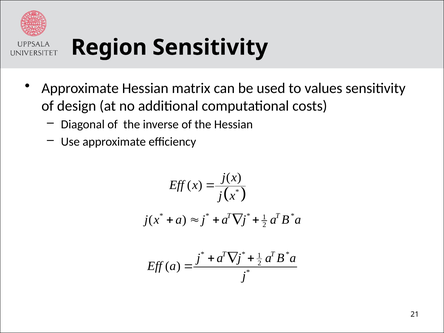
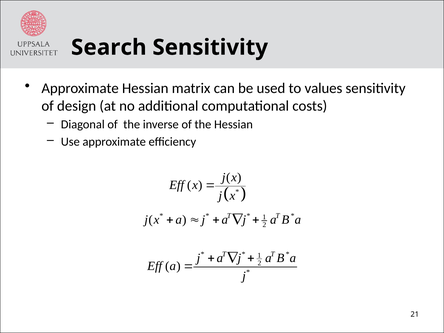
Region: Region -> Search
